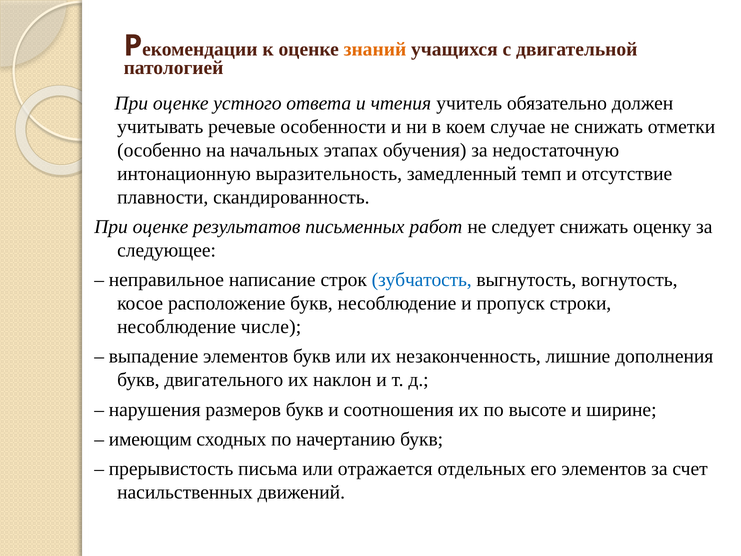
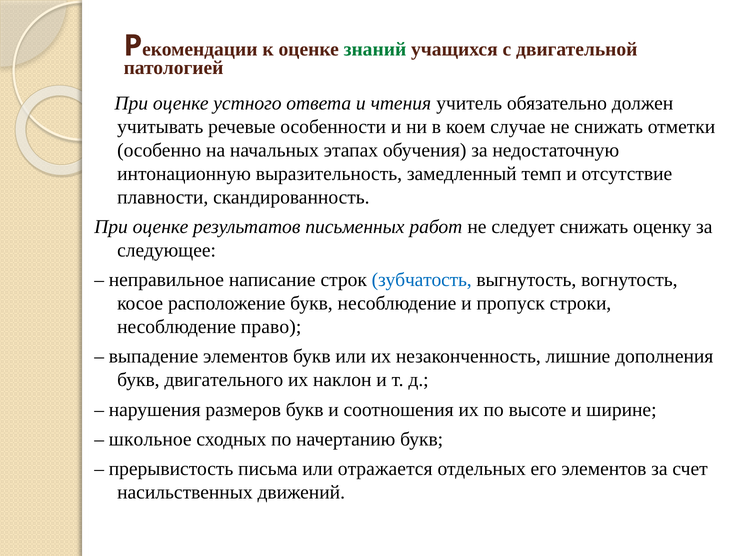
знаний colour: orange -> green
числе: числе -> право
имеющим: имеющим -> школьное
